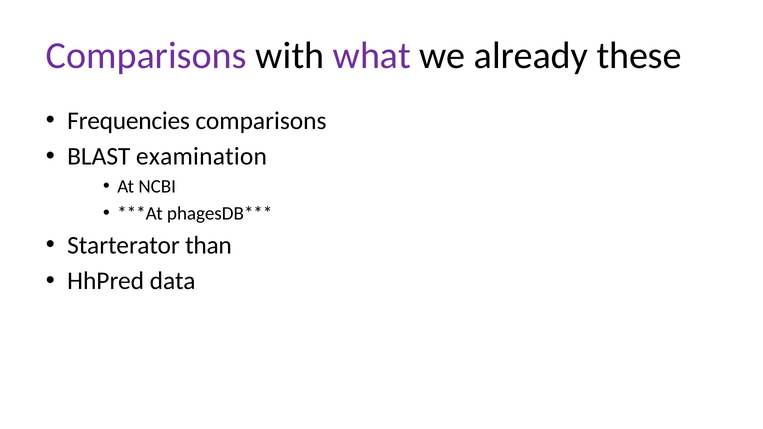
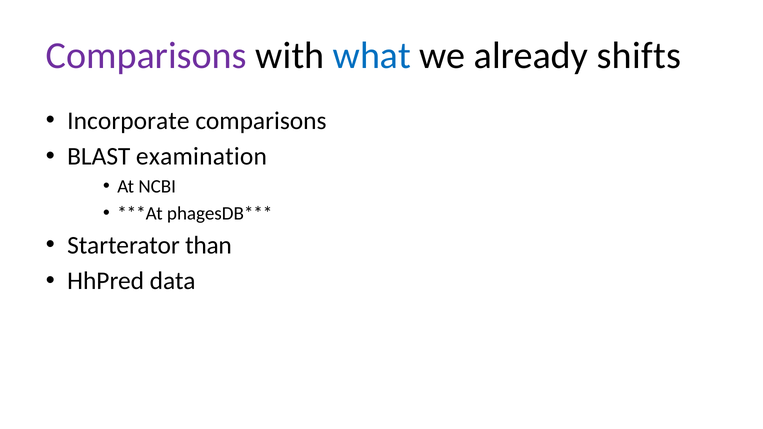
what colour: purple -> blue
these: these -> shifts
Frequencies: Frequencies -> Incorporate
